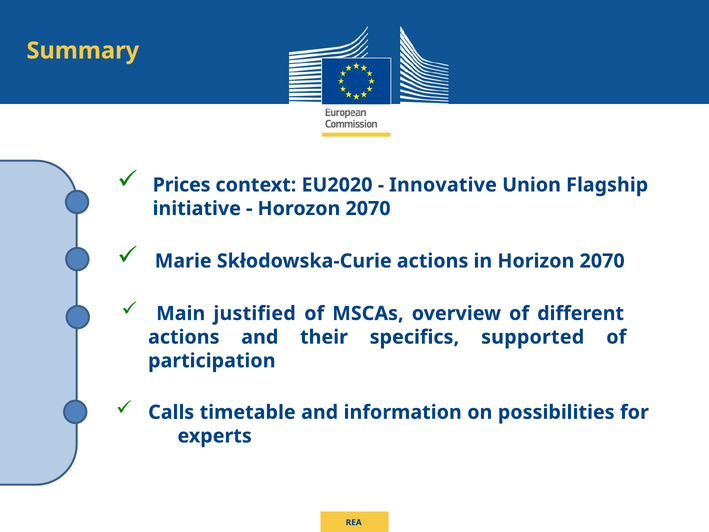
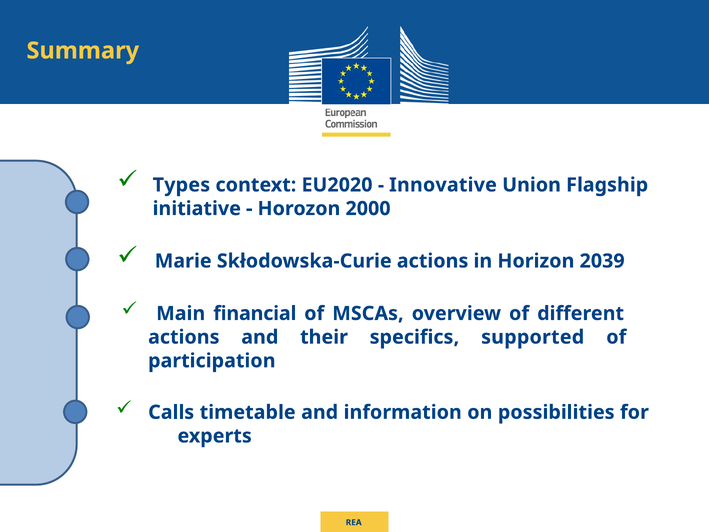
Prices: Prices -> Types
Horozon 2070: 2070 -> 2000
Horizon 2070: 2070 -> 2039
justified: justified -> financial
